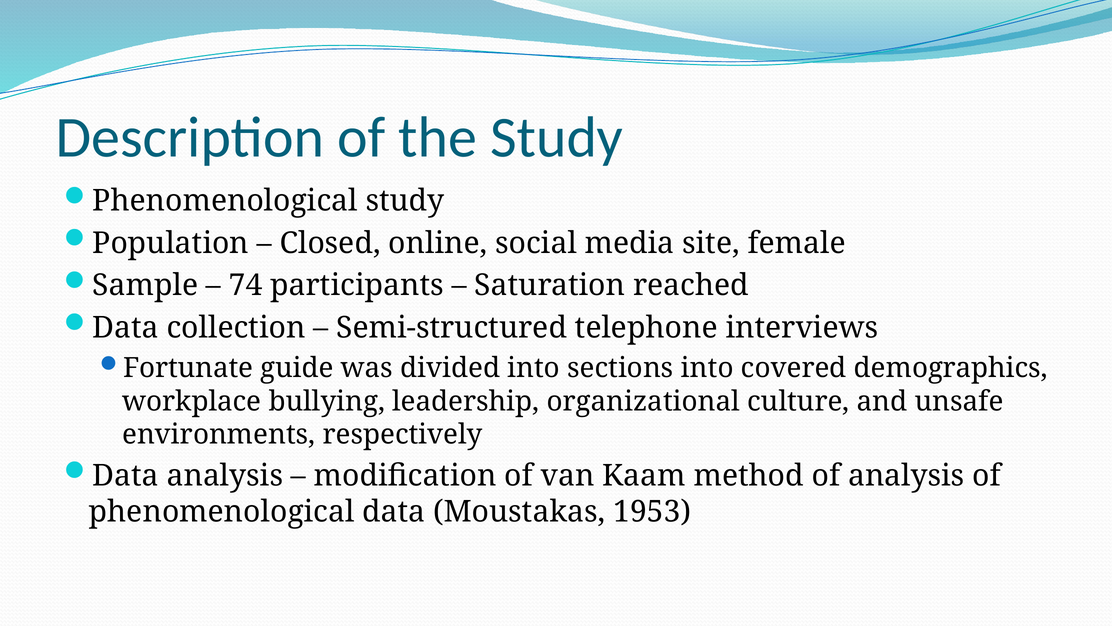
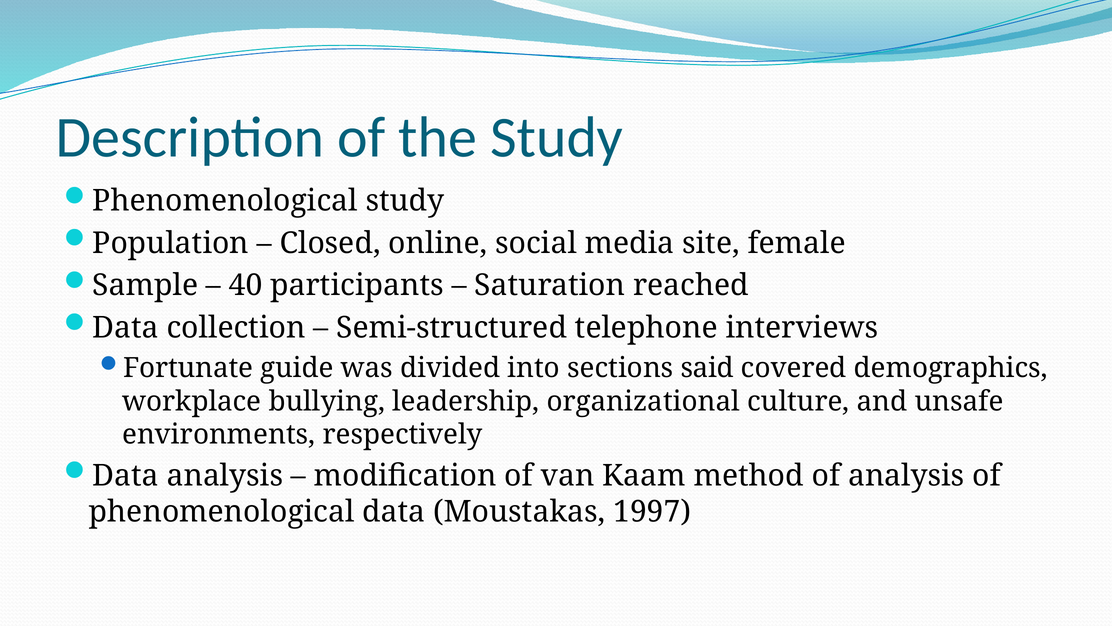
74: 74 -> 40
sections into: into -> said
1953: 1953 -> 1997
